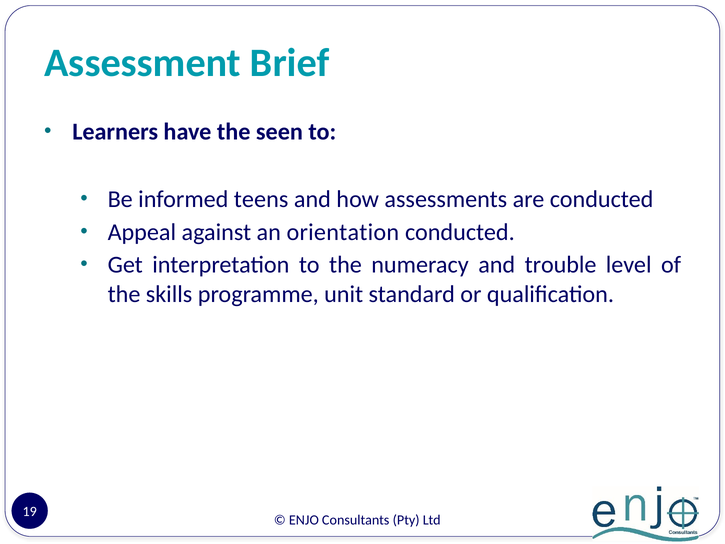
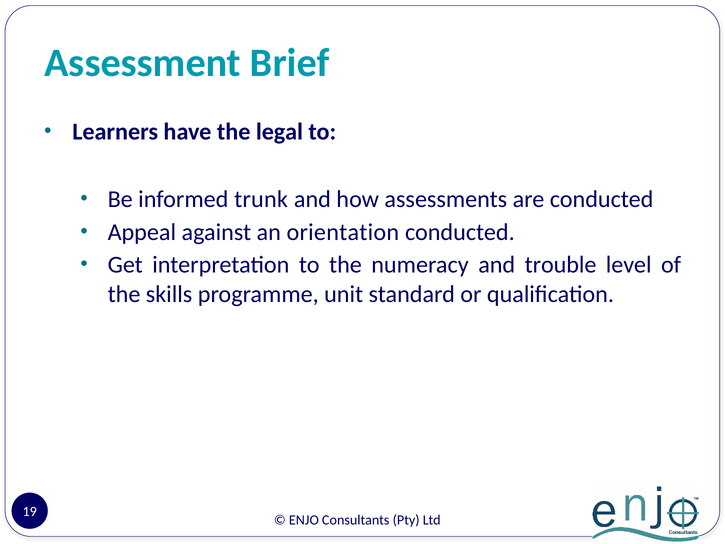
seen: seen -> legal
teens: teens -> trunk
